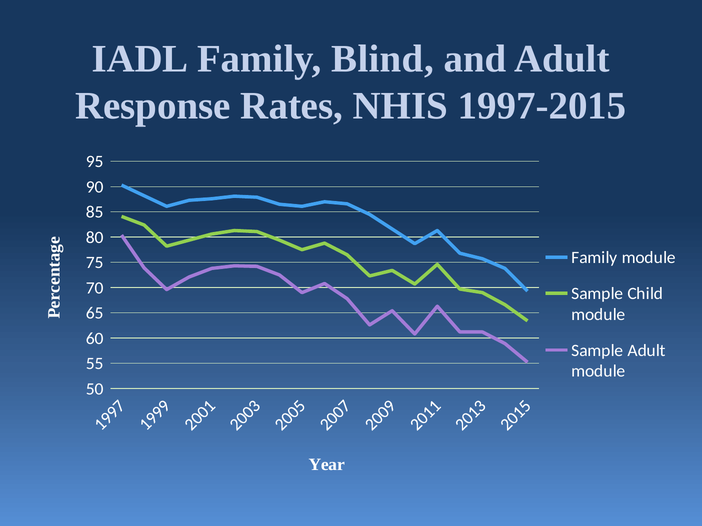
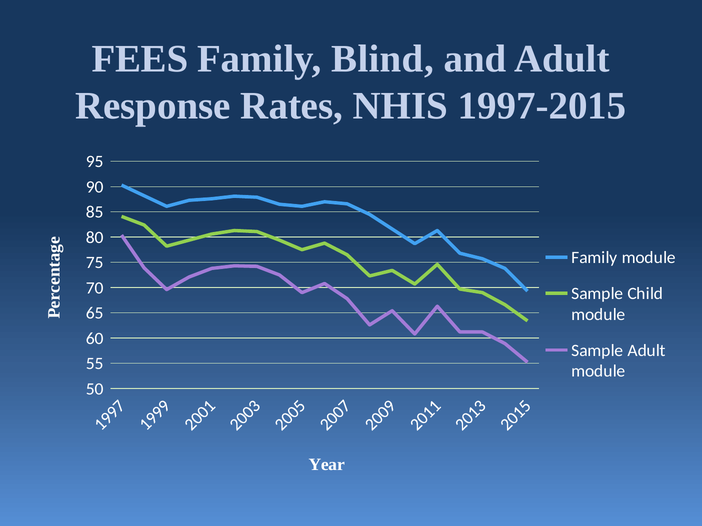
IADL: IADL -> FEES
